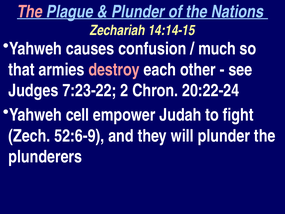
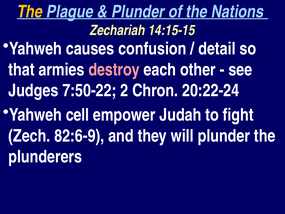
The at (30, 12) colour: pink -> yellow
14:14-15: 14:14-15 -> 14:15-15
much: much -> detail
7:23-22: 7:23-22 -> 7:50-22
52:6-9: 52:6-9 -> 82:6-9
